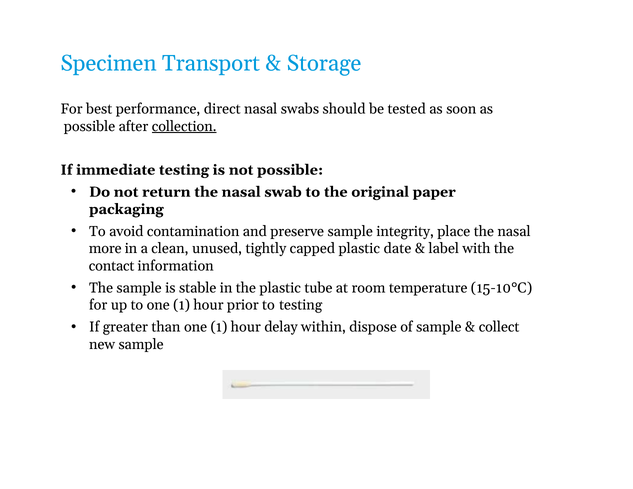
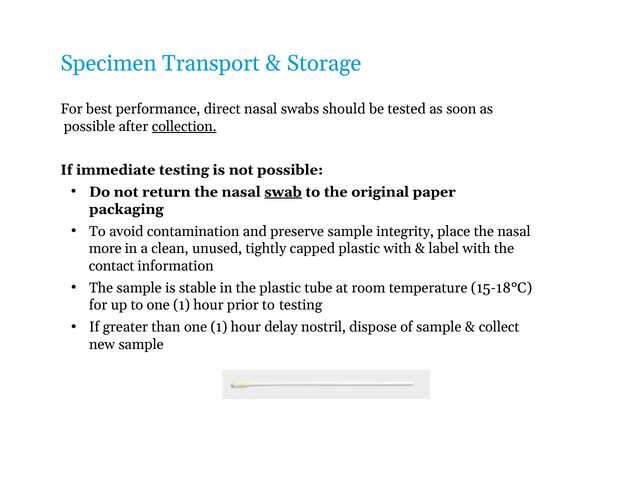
swab underline: none -> present
plastic date: date -> with
15-10°C: 15-10°C -> 15-18°C
within: within -> nostril
